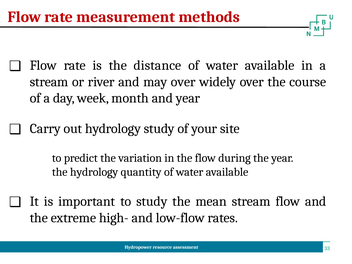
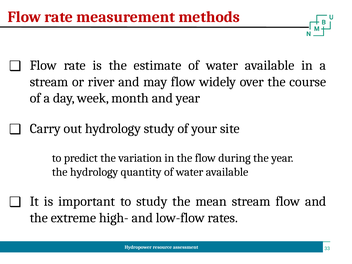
distance: distance -> estimate
may over: over -> flow
